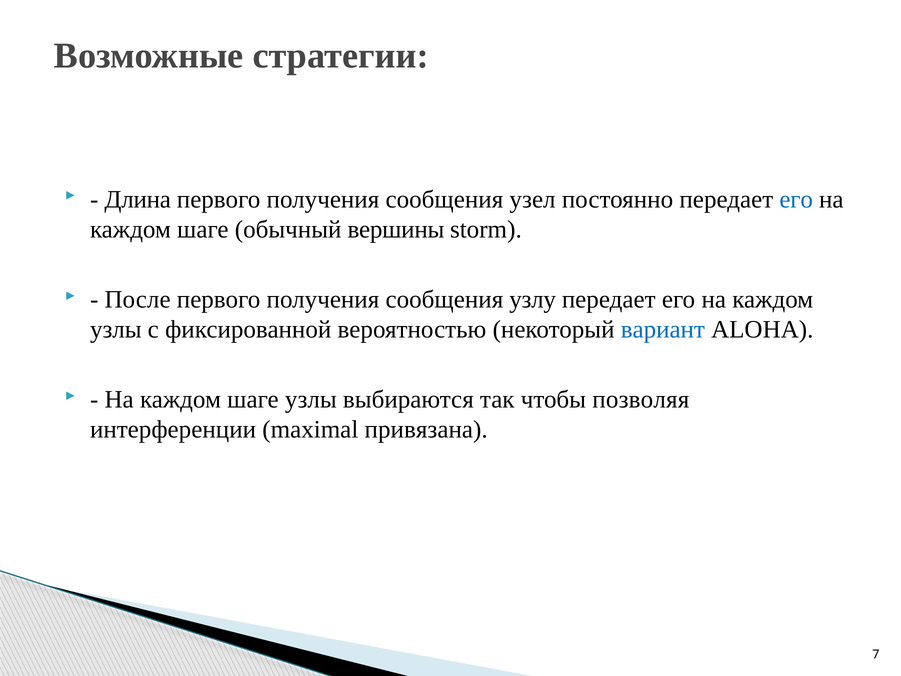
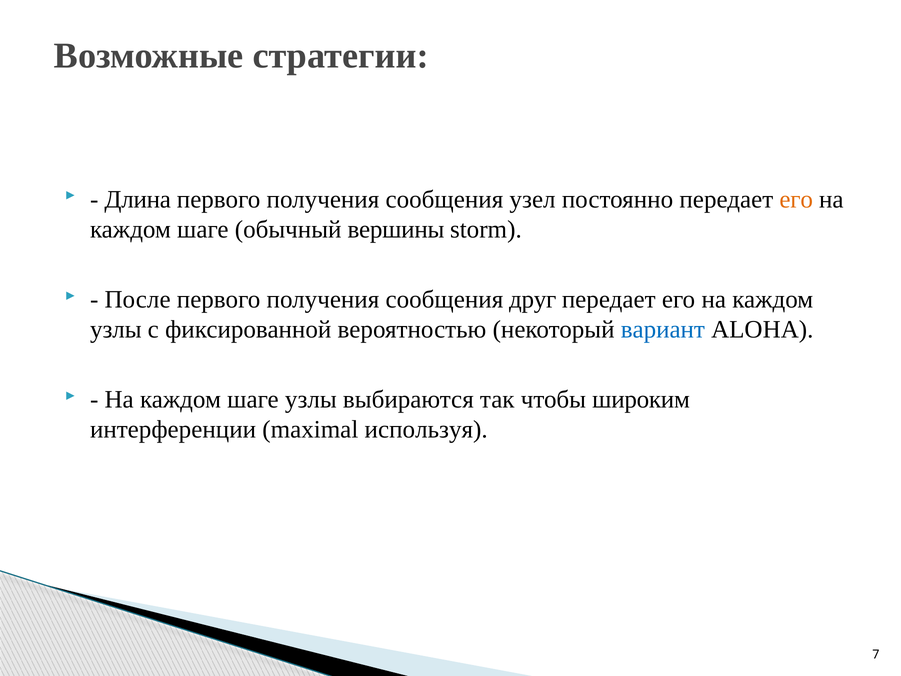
его at (796, 199) colour: blue -> orange
узлу: узлу -> друг
позволяя: позволяя -> широким
привязана: привязана -> используя
